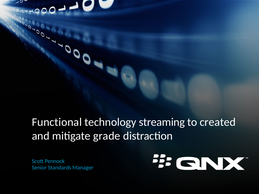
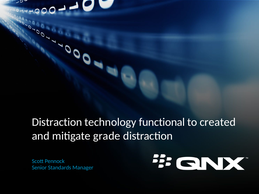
Functional at (57, 122): Functional -> Distraction
streaming: streaming -> functional
